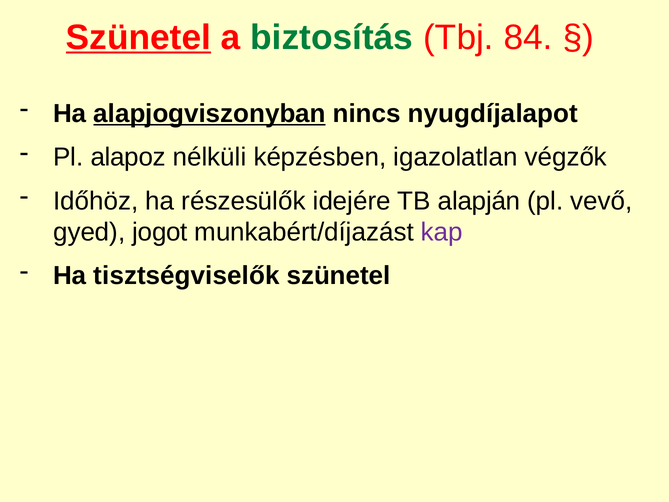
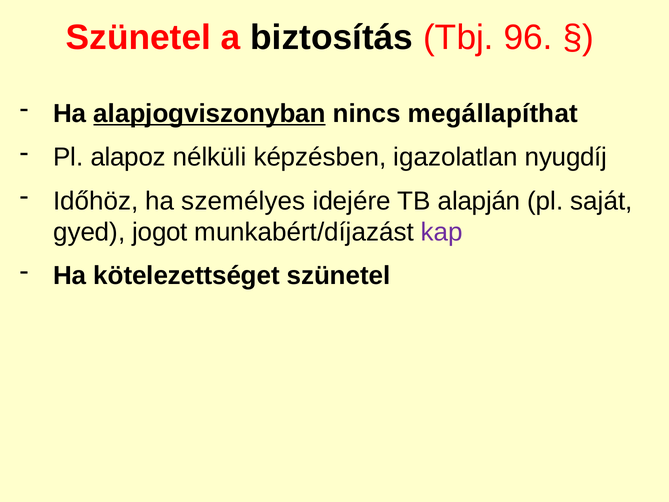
Szünetel at (138, 37) underline: present -> none
biztosítás colour: green -> black
84: 84 -> 96
nyugdíjalapot: nyugdíjalapot -> megállapíthat
végzők: végzők -> nyugdíj
részesülők: részesülők -> személyes
vevő: vevő -> saját
tisztségviselők: tisztségviselők -> kötelezettséget
